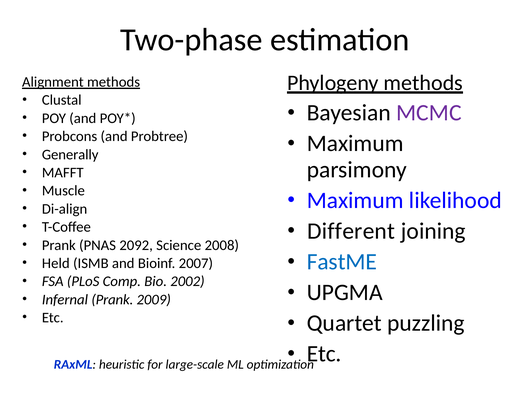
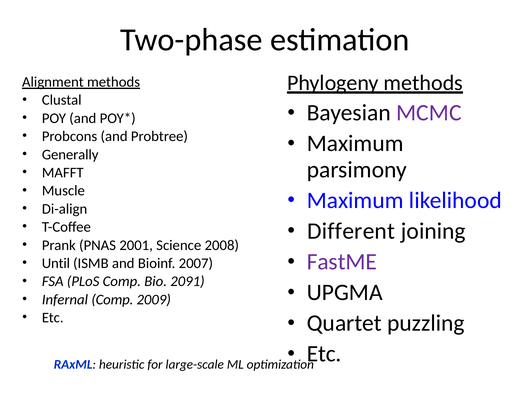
2092: 2092 -> 2001
FastME colour: blue -> purple
Held: Held -> Until
2002: 2002 -> 2091
Infernal Prank: Prank -> Comp
